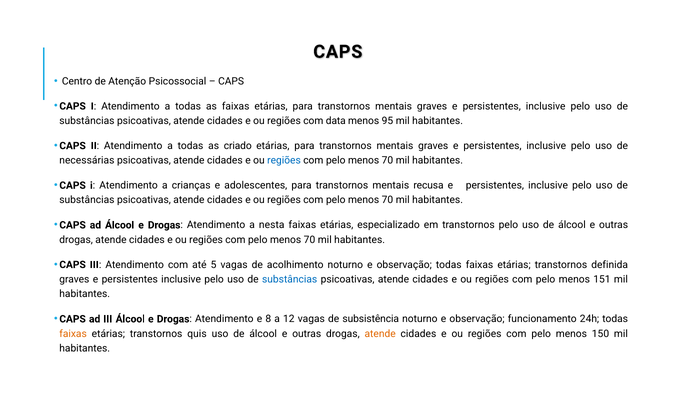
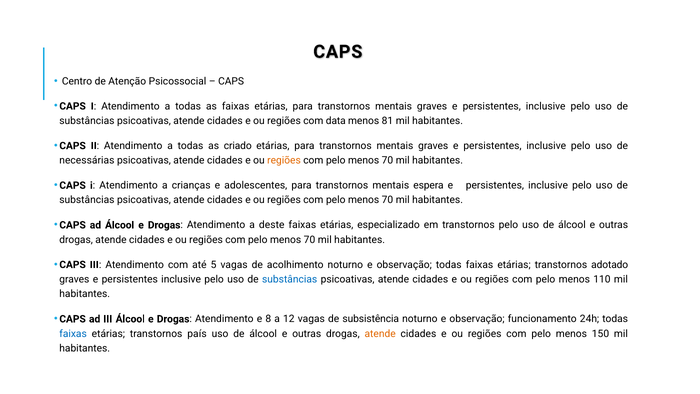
95: 95 -> 81
regiões at (284, 160) colour: blue -> orange
recusa: recusa -> espera
nesta: nesta -> deste
definida: definida -> adotado
151: 151 -> 110
faixas at (73, 333) colour: orange -> blue
quis: quis -> país
